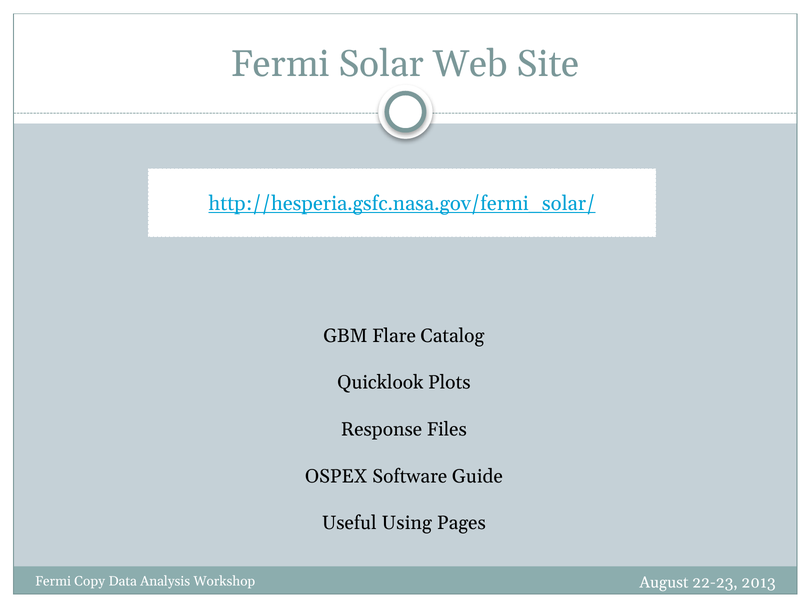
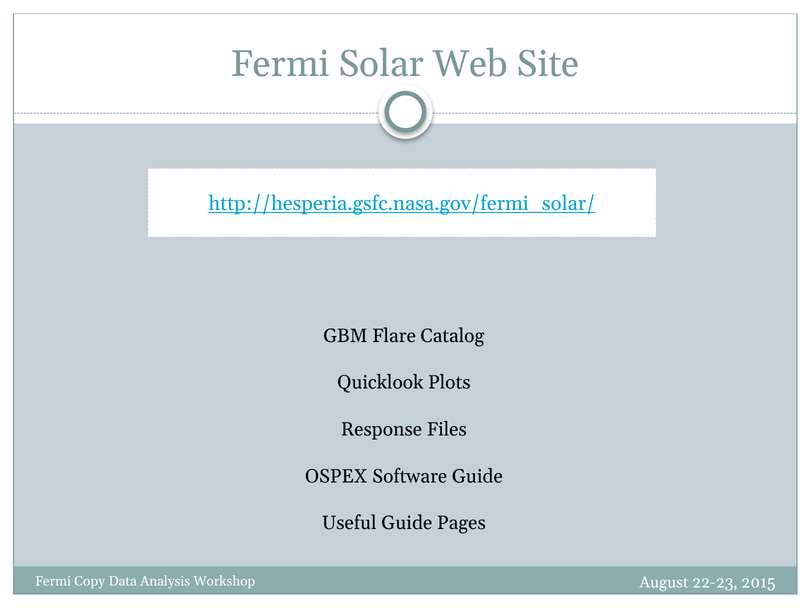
Useful Using: Using -> Guide
2013: 2013 -> 2015
